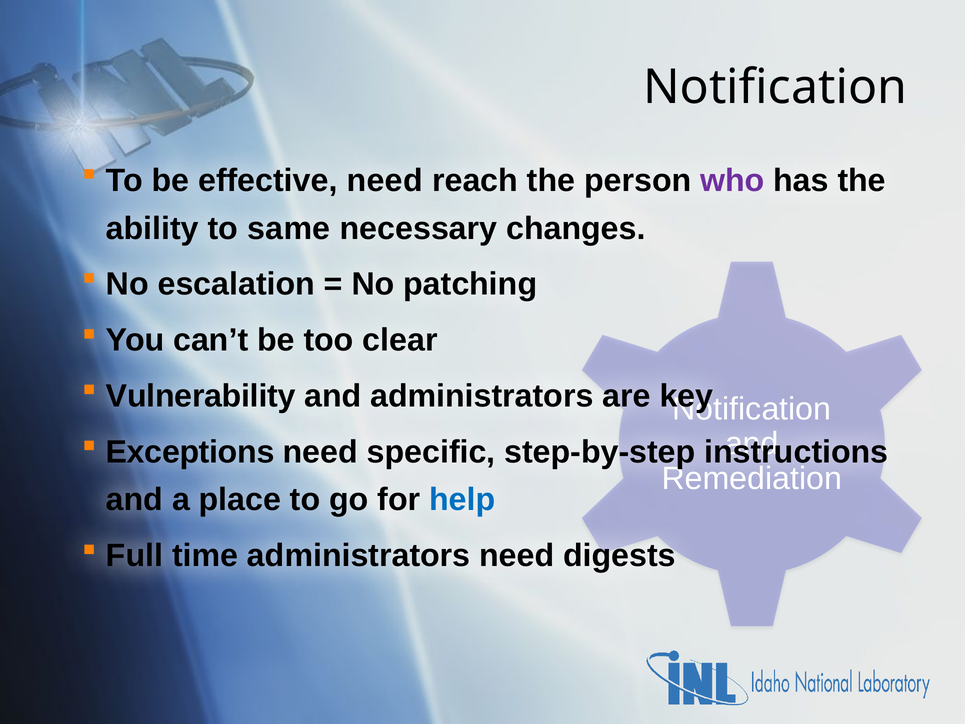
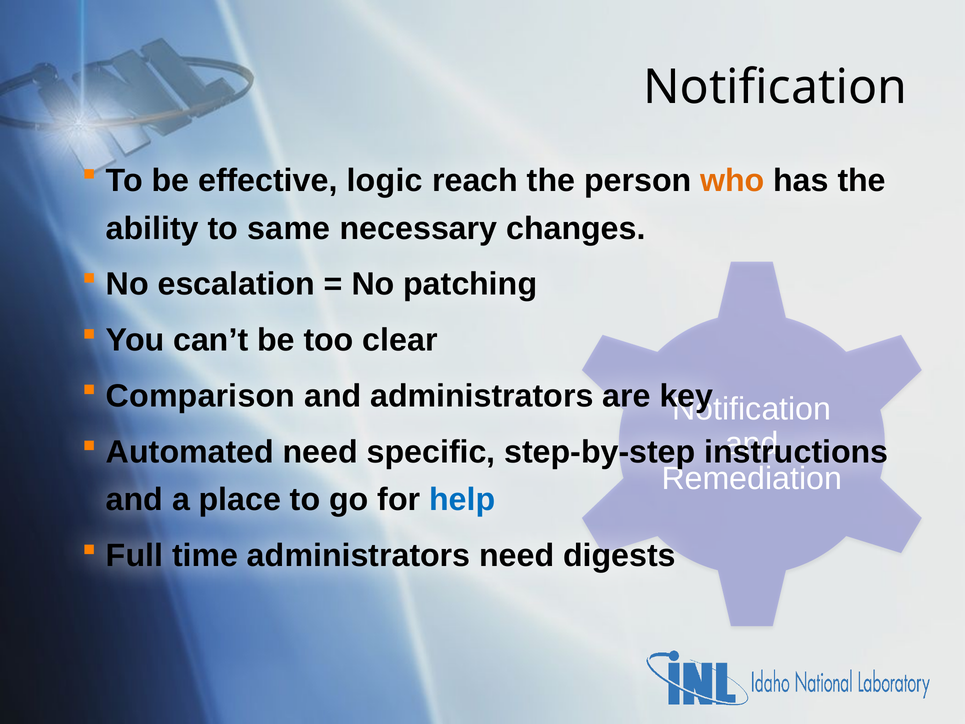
effective need: need -> logic
who colour: purple -> orange
Vulnerability: Vulnerability -> Comparison
Exceptions: Exceptions -> Automated
